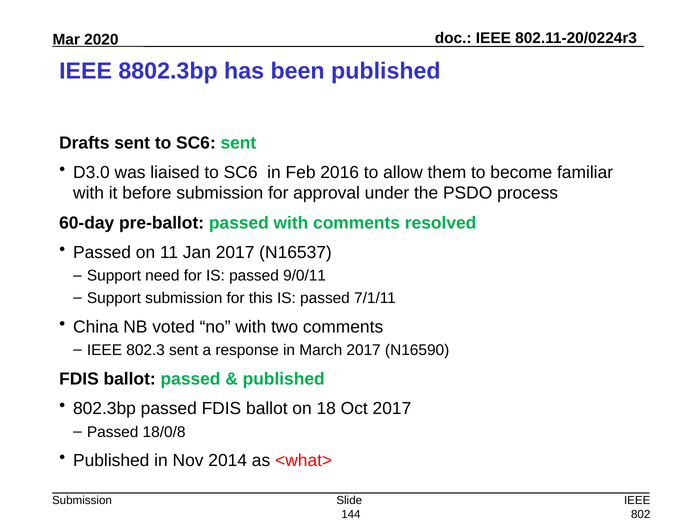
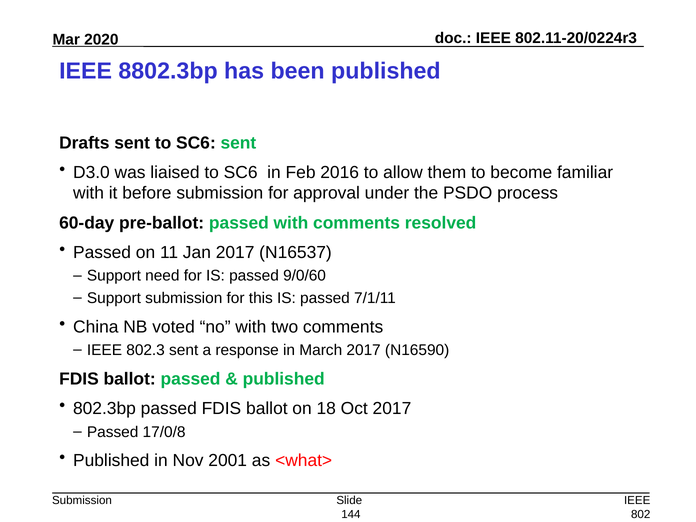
9/0/11: 9/0/11 -> 9/0/60
18/0/8: 18/0/8 -> 17/0/8
2014: 2014 -> 2001
